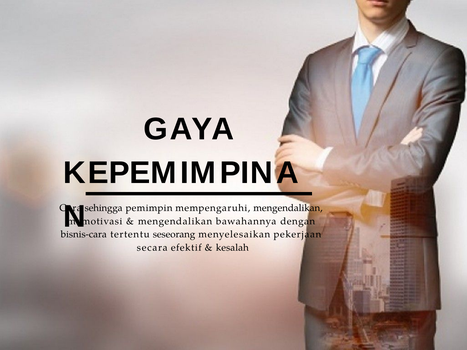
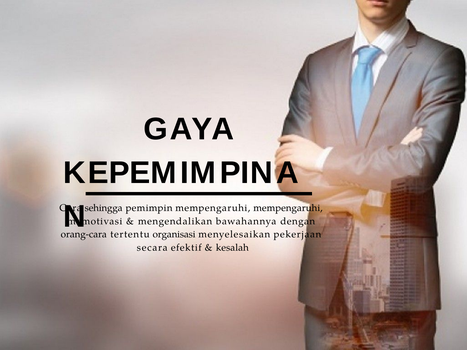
mempengaruhi mengendalikan: mengendalikan -> mempengaruhi
bisnis-cara: bisnis-cara -> orang-cara
seseorang: seseorang -> organisasi
